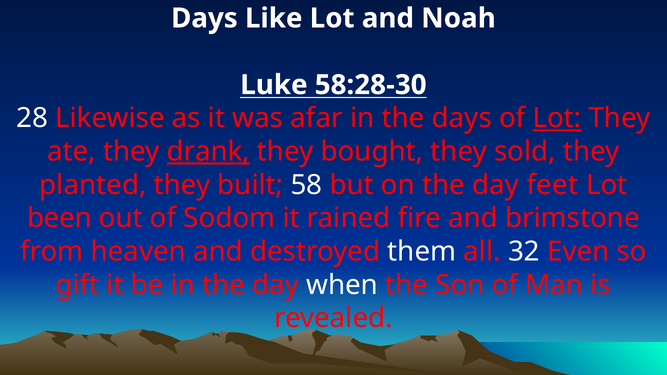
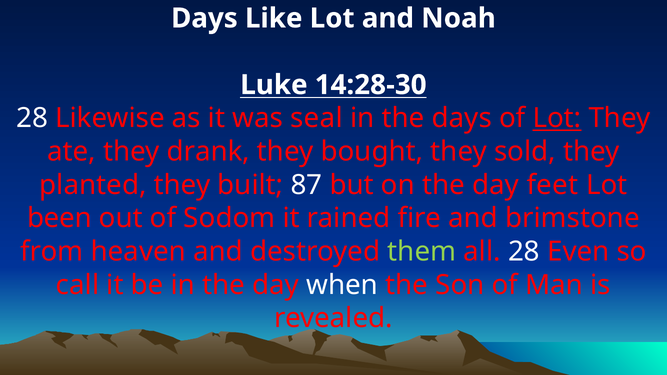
58:28-30: 58:28-30 -> 14:28-30
afar: afar -> seal
drank underline: present -> none
58: 58 -> 87
them colour: white -> light green
all 32: 32 -> 28
gift: gift -> call
